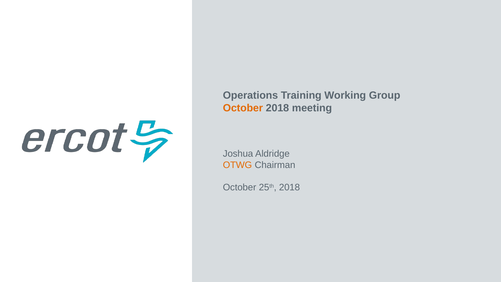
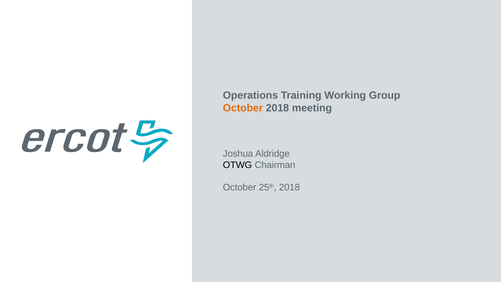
OTWG colour: orange -> black
